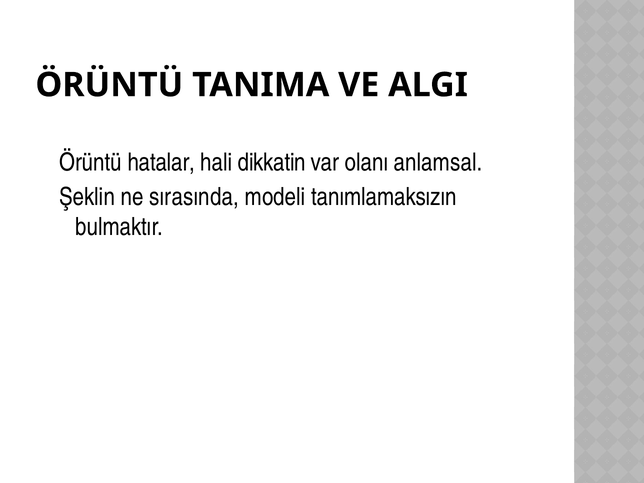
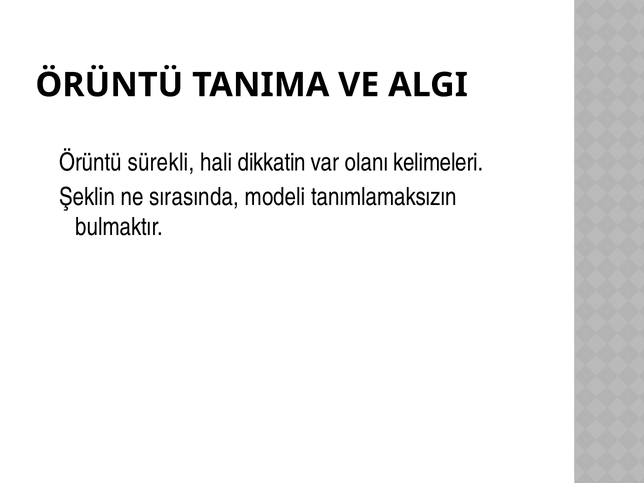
hatalar: hatalar -> sürekli
anlamsal: anlamsal -> kelimeleri
